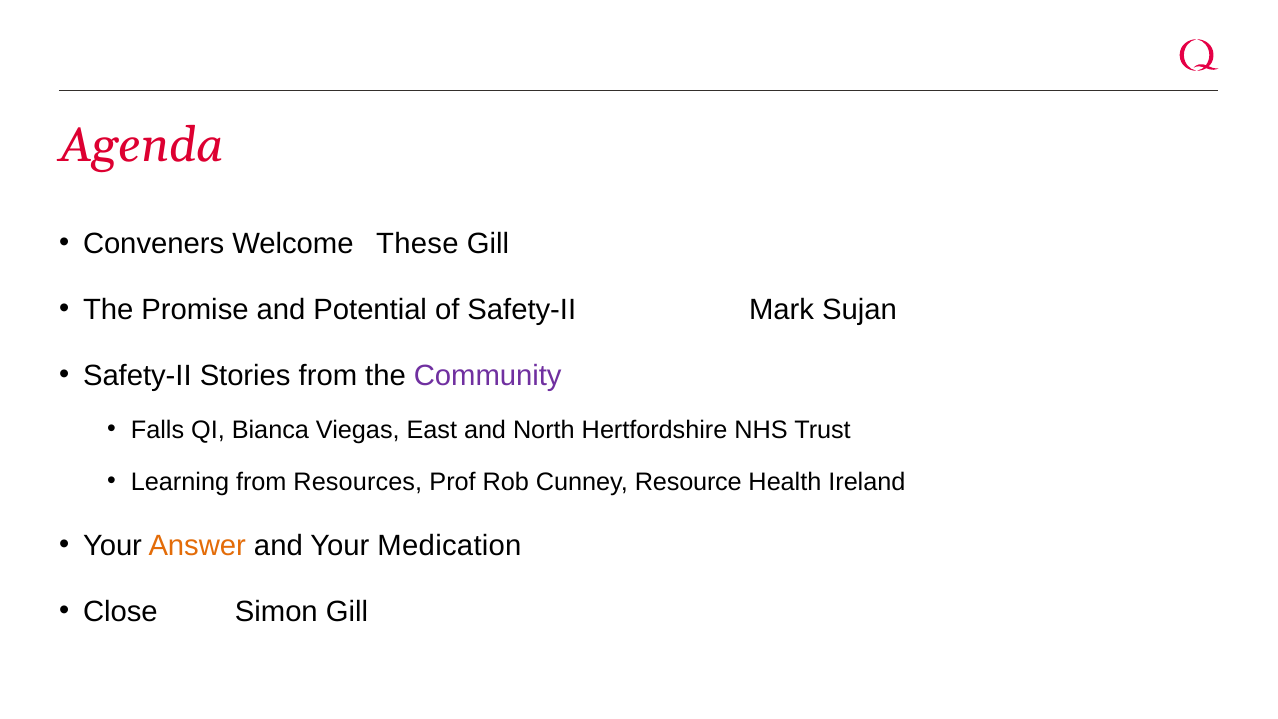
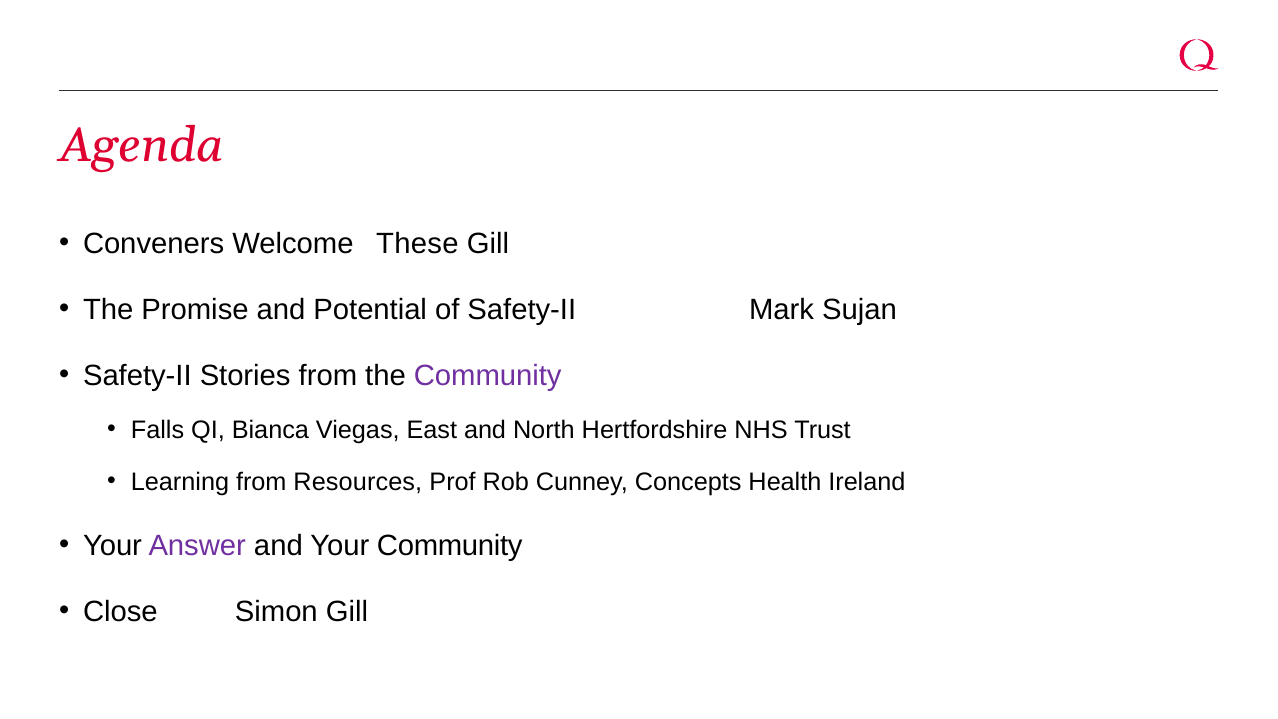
Resource: Resource -> Concepts
Answer colour: orange -> purple
Your Medication: Medication -> Community
